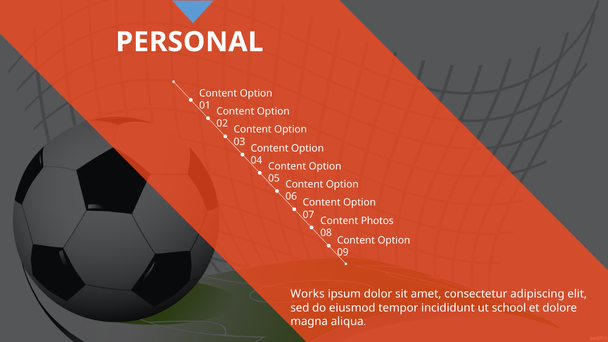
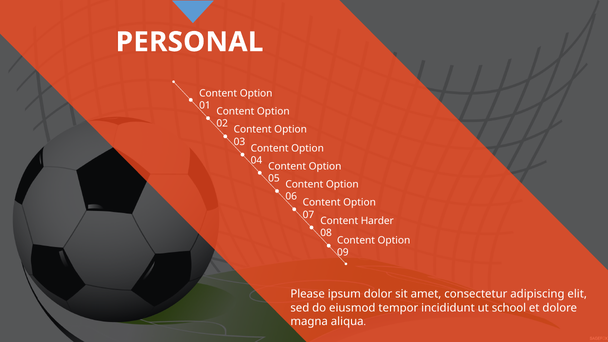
Photos: Photos -> Harder
Works: Works -> Please
